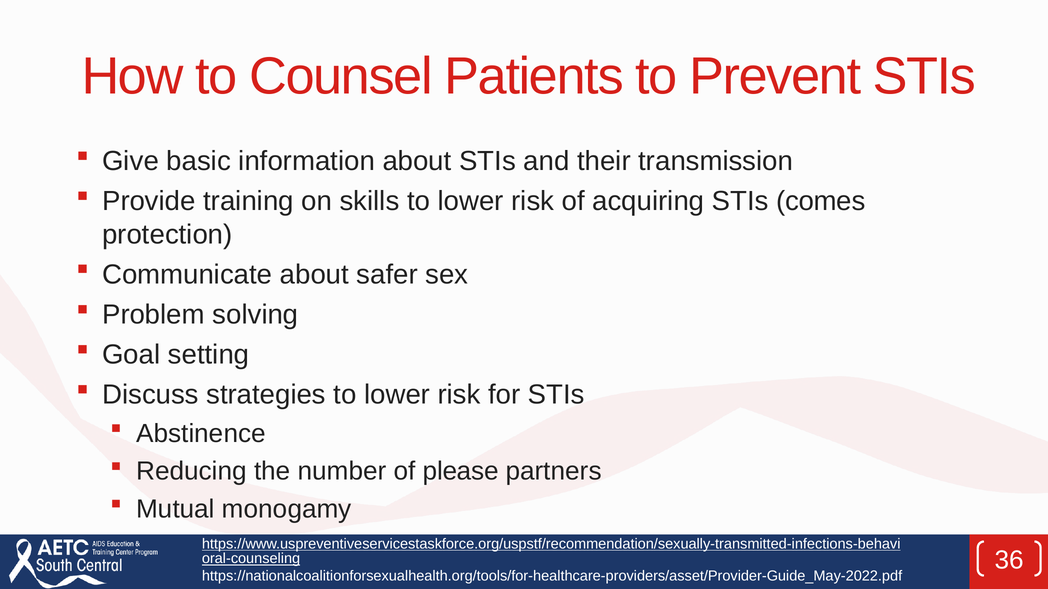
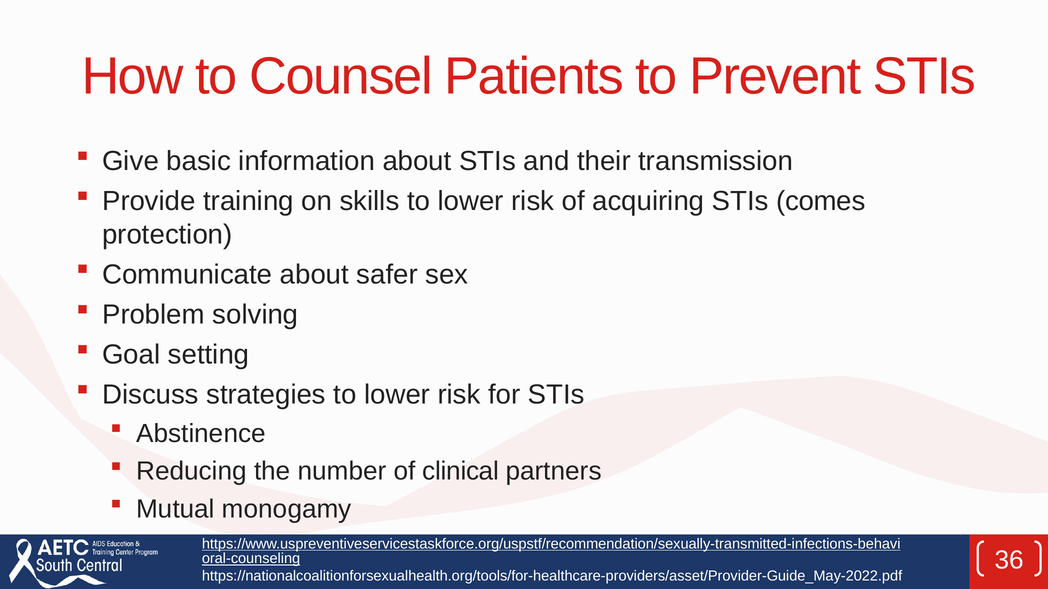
please: please -> clinical
